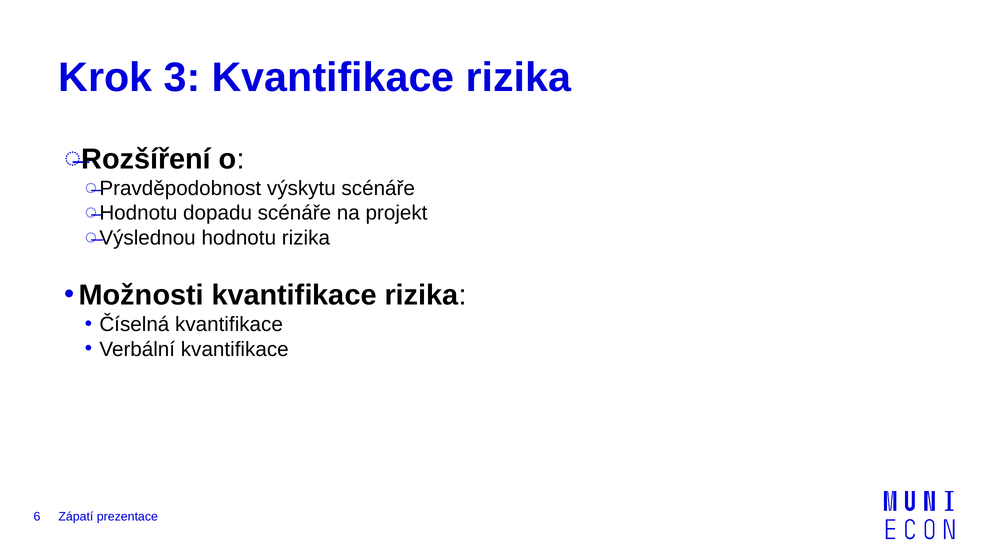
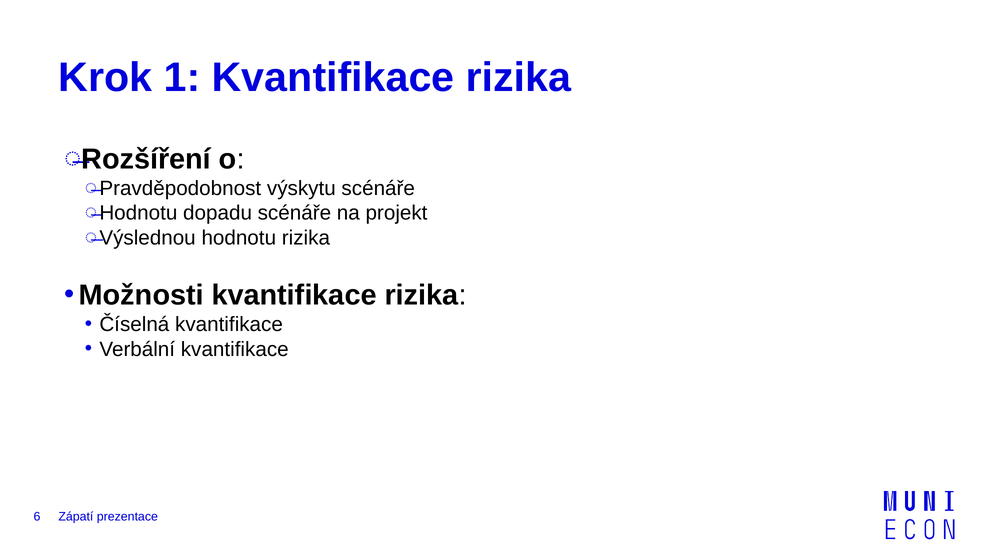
3: 3 -> 1
